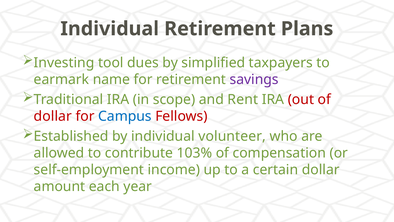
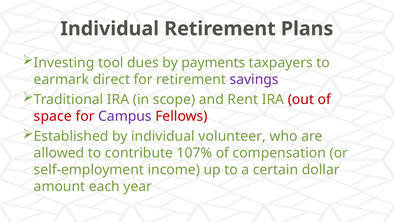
simplified: simplified -> payments
name: name -> direct
dollar at (53, 116): dollar -> space
Campus colour: blue -> purple
103%: 103% -> 107%
